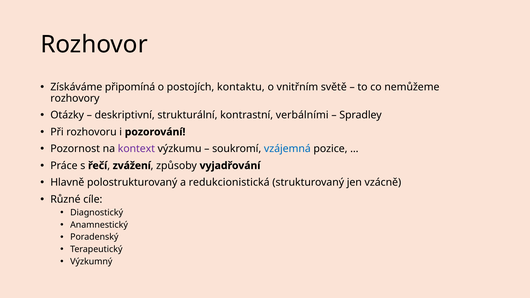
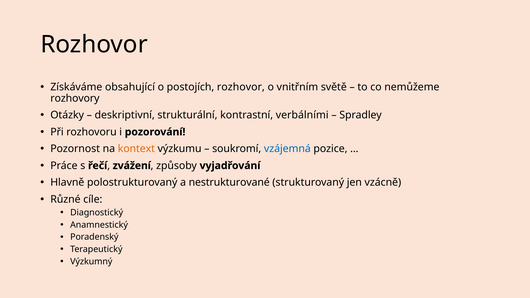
připomíná: připomíná -> obsahující
postojích kontaktu: kontaktu -> rozhovor
kontext colour: purple -> orange
redukcionistická: redukcionistická -> nestrukturované
